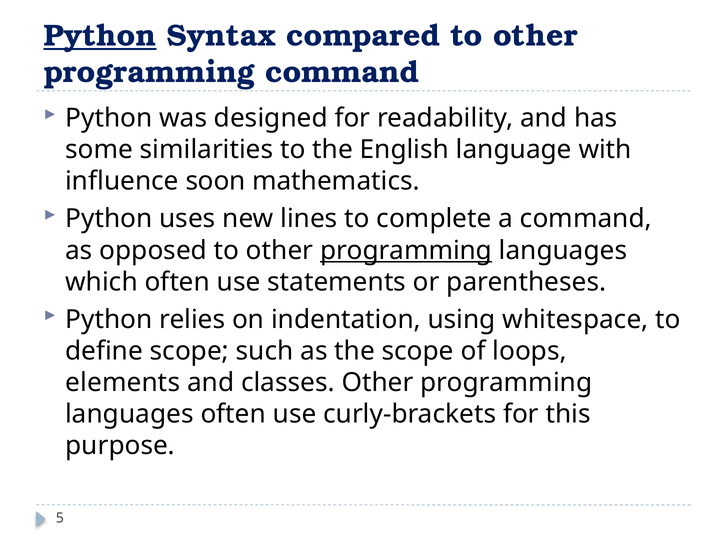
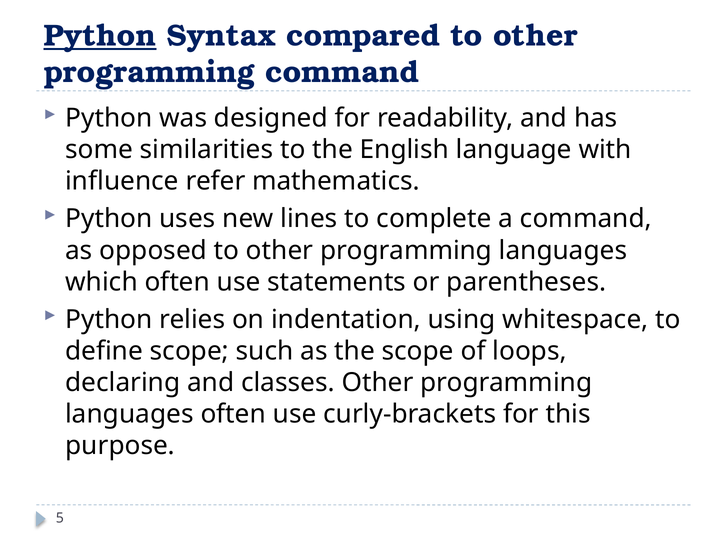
soon: soon -> refer
programming at (406, 251) underline: present -> none
elements: elements -> declaring
